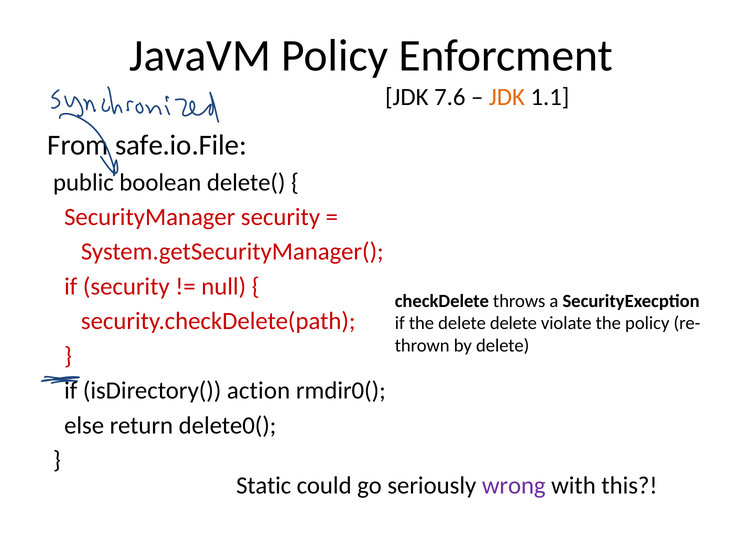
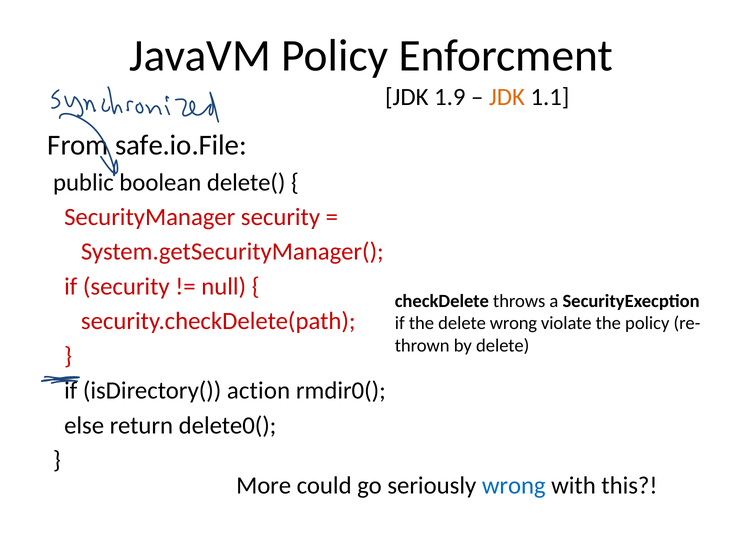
7.6: 7.6 -> 1.9
delete delete: delete -> wrong
Static: Static -> More
wrong at (514, 485) colour: purple -> blue
